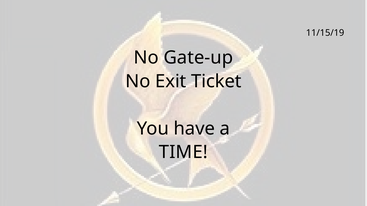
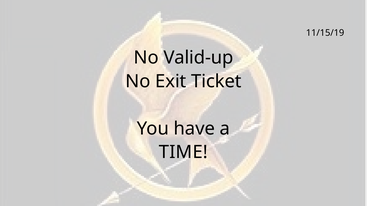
Gate-up: Gate-up -> Valid-up
